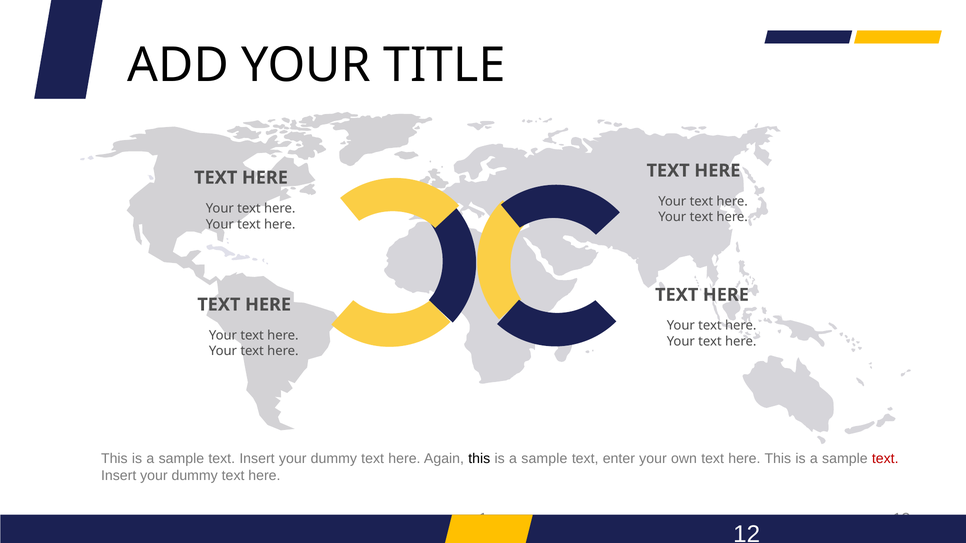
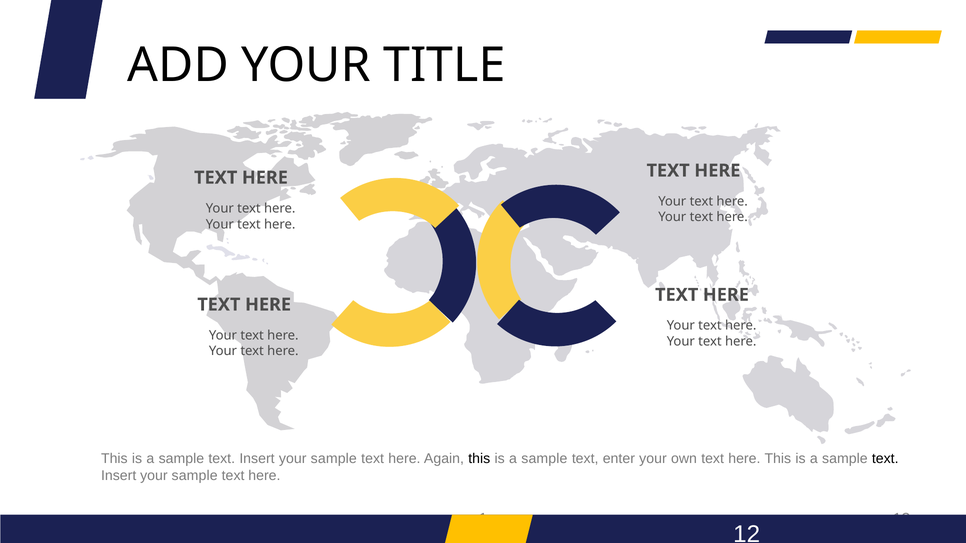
dummy at (334, 459): dummy -> sample
text at (885, 459) colour: red -> black
dummy at (195, 476): dummy -> sample
